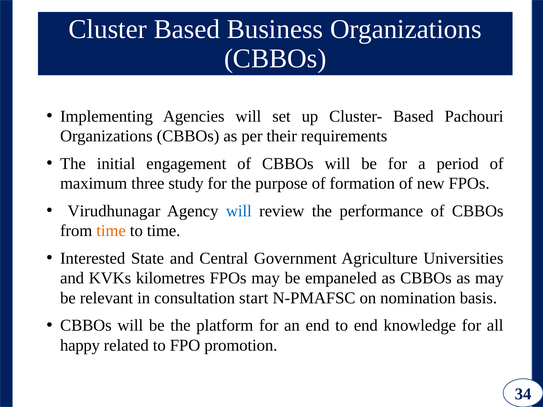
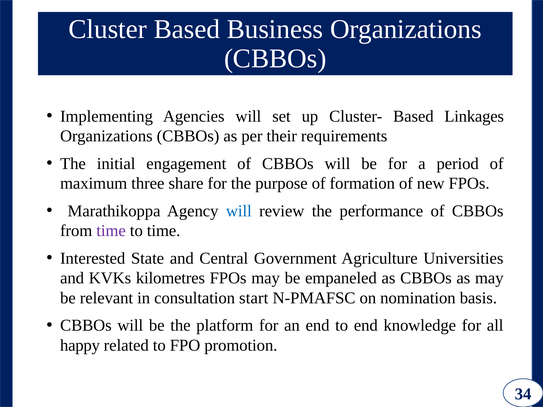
Pachouri: Pachouri -> Linkages
study: study -> share
Virudhunagar: Virudhunagar -> Marathikoppa
time at (111, 231) colour: orange -> purple
